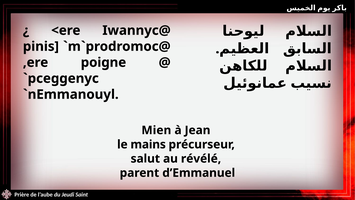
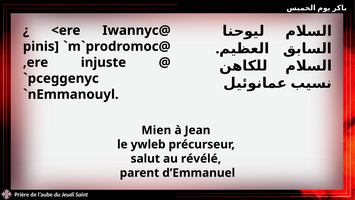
poigne: poigne -> injuste
mains: mains -> ywleb
